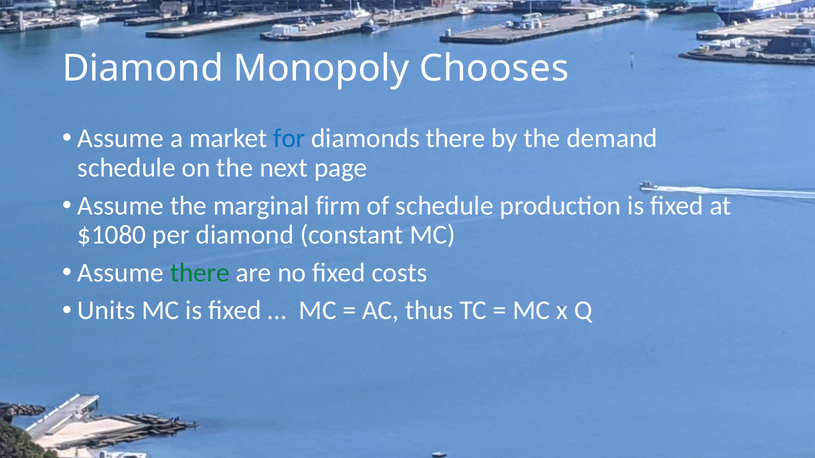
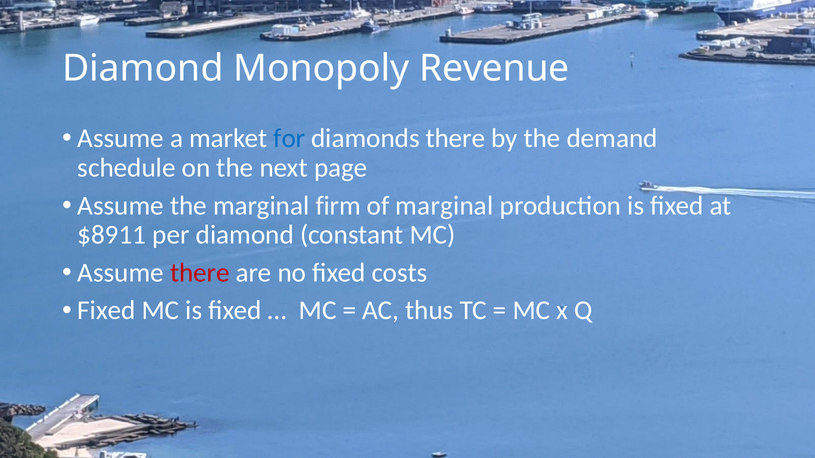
Chooses: Chooses -> Revenue
of schedule: schedule -> marginal
$1080: $1080 -> $8911
there at (200, 273) colour: green -> red
Units at (106, 311): Units -> Fixed
